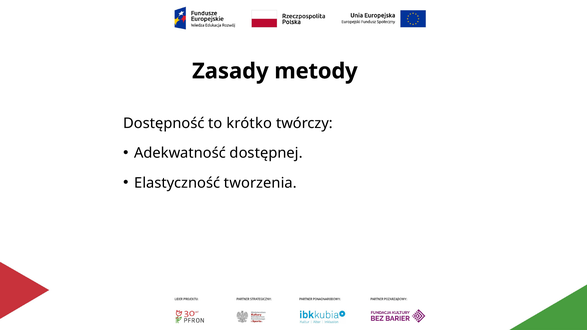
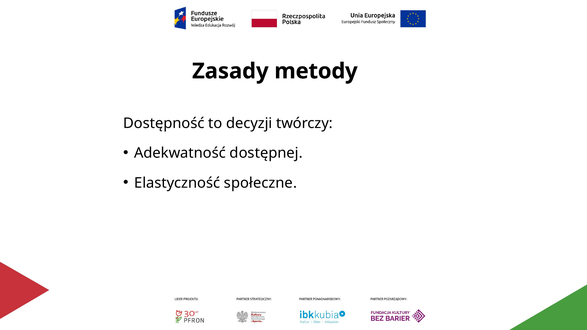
krótko: krótko -> decyzji
tworzenia: tworzenia -> społeczne
